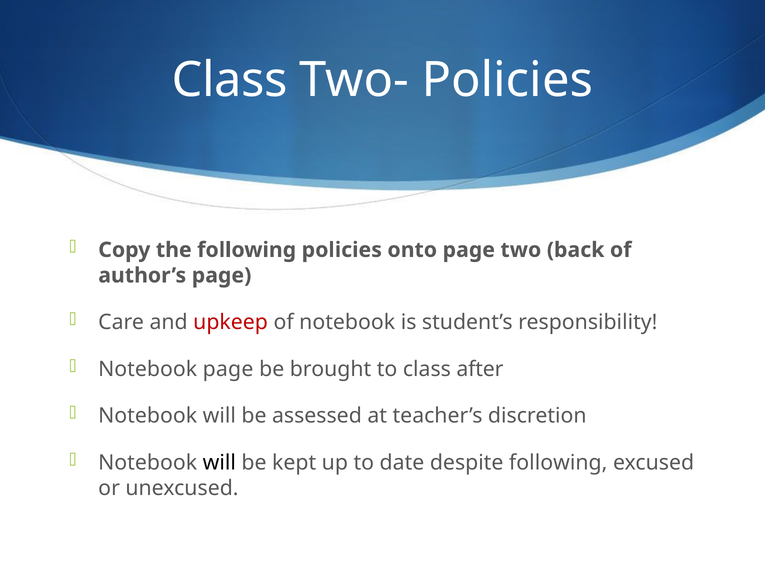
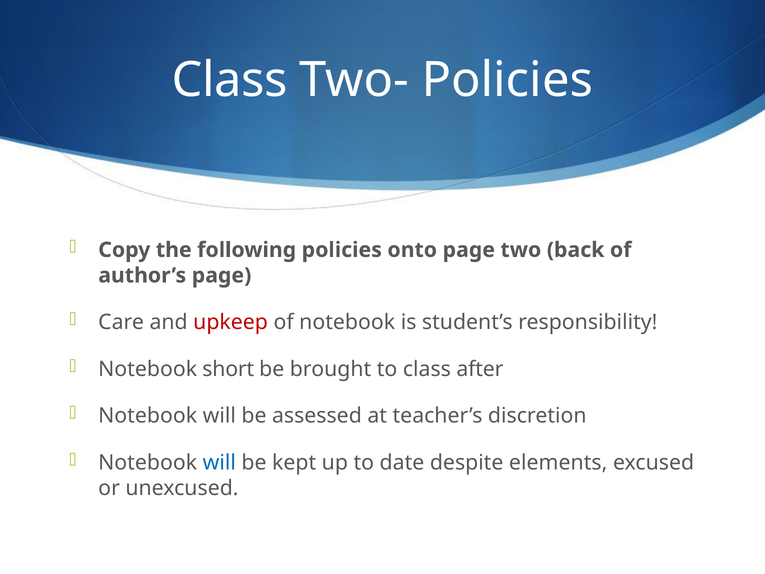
Notebook page: page -> short
will at (219, 462) colour: black -> blue
despite following: following -> elements
